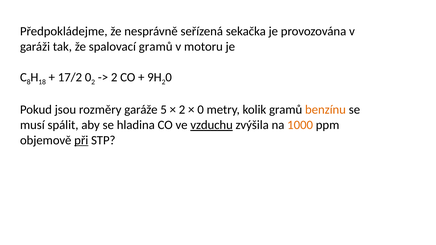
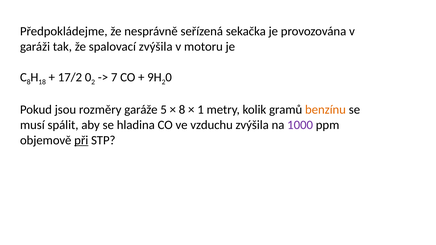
spalovací gramů: gramů -> zvýšila
2 at (114, 77): 2 -> 7
2 at (182, 110): 2 -> 8
0 at (201, 110): 0 -> 1
vzduchu underline: present -> none
1000 colour: orange -> purple
